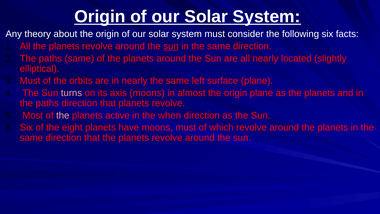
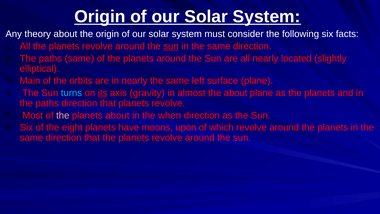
Must at (30, 81): Must -> Main
turns colour: pink -> light blue
its underline: none -> present
axis moons: moons -> gravity
almost the origin: origin -> about
planets active: active -> about
moons must: must -> upon
